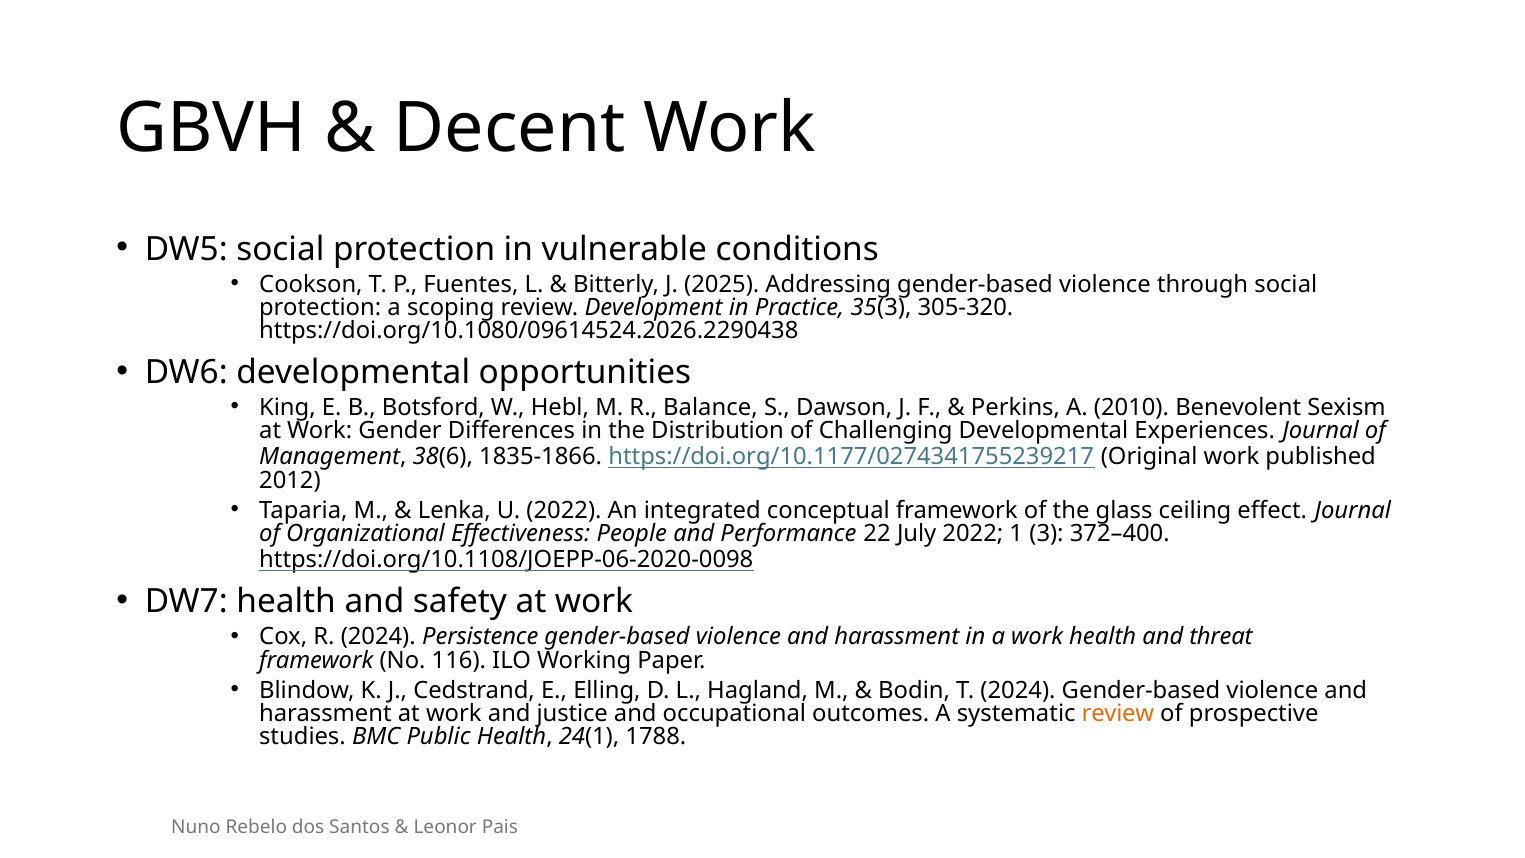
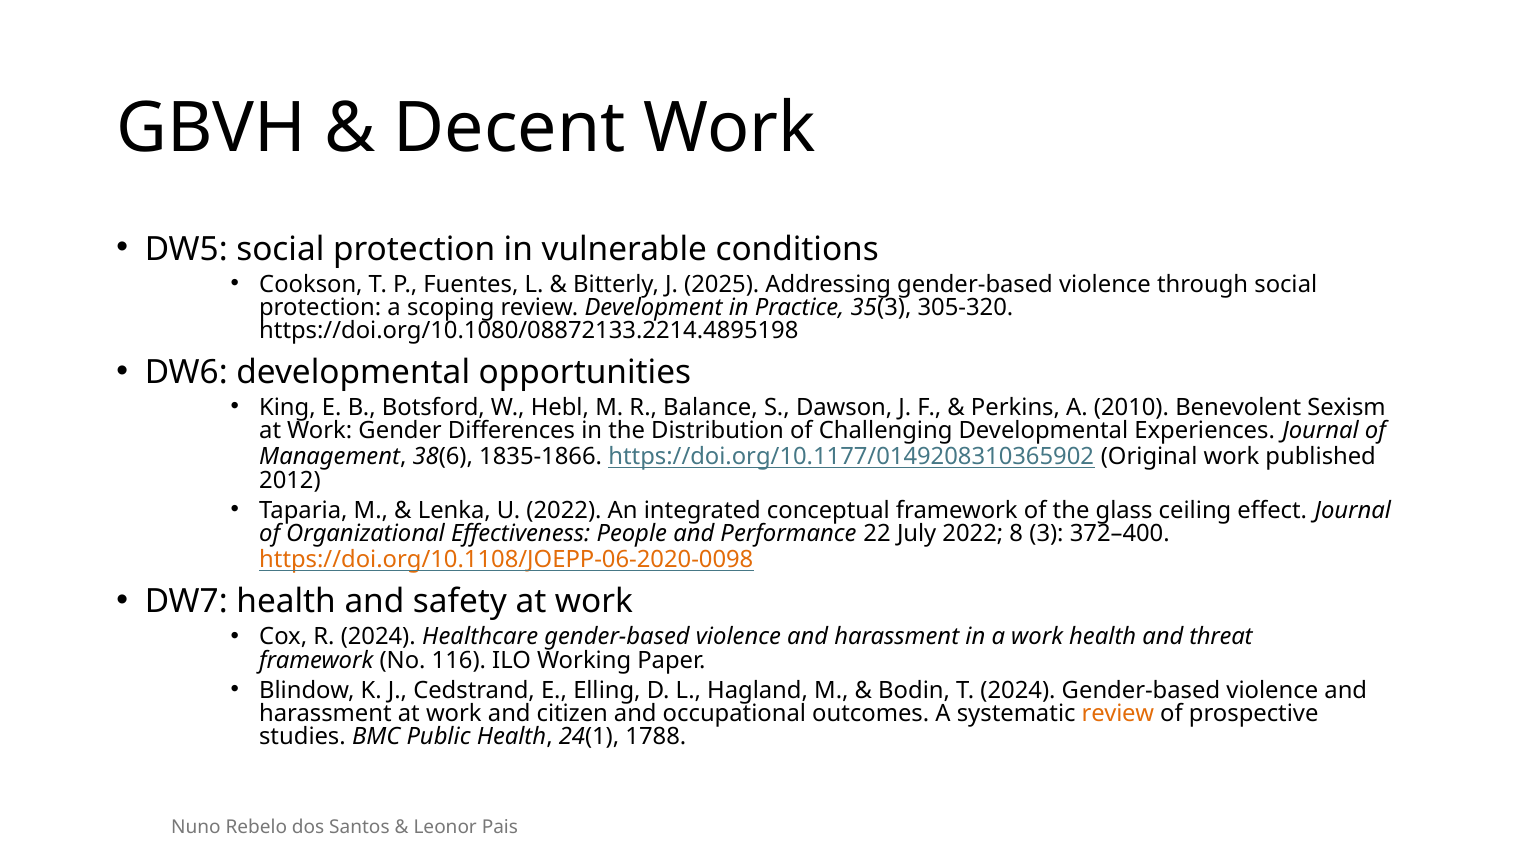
https://doi.org/10.1080/09614524.2026.2290438: https://doi.org/10.1080/09614524.2026.2290438 -> https://doi.org/10.1080/08872133.2214.4895198
https://doi.org/10.1177/0274341755239217: https://doi.org/10.1177/0274341755239217 -> https://doi.org/10.1177/0149208310365902
1: 1 -> 8
https://doi.org/10.1108/JOEPP-06-2020-0098 colour: black -> orange
Persistence: Persistence -> Healthcare
justice: justice -> citizen
